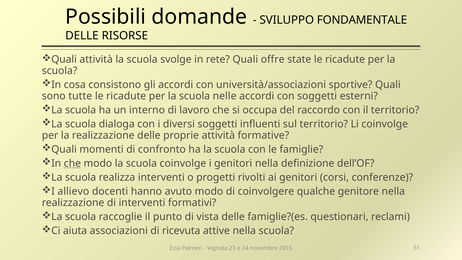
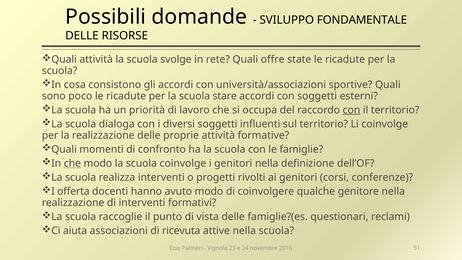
tutte: tutte -> poco
nelle: nelle -> stare
interno: interno -> priorità
con at (351, 110) underline: none -> present
allievo: allievo -> offerta
